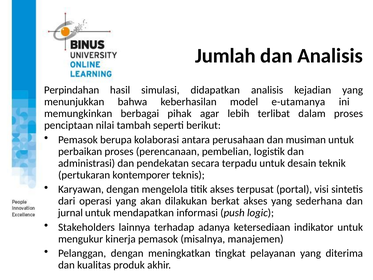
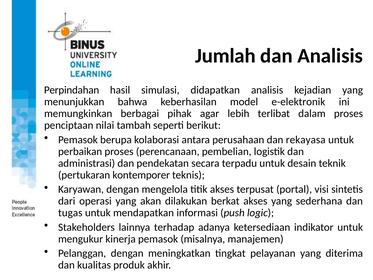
e-utamanya: e-utamanya -> e-elektronik
musiman: musiman -> rekayasa
jurnal: jurnal -> tugas
